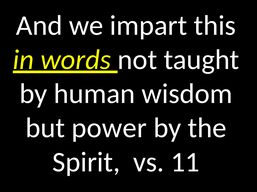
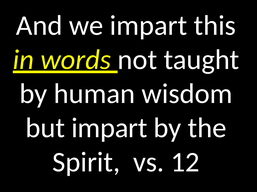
but power: power -> impart
11: 11 -> 12
